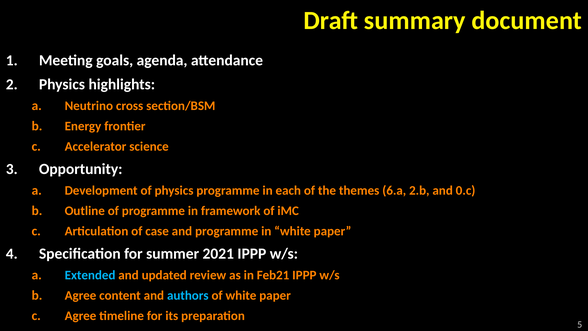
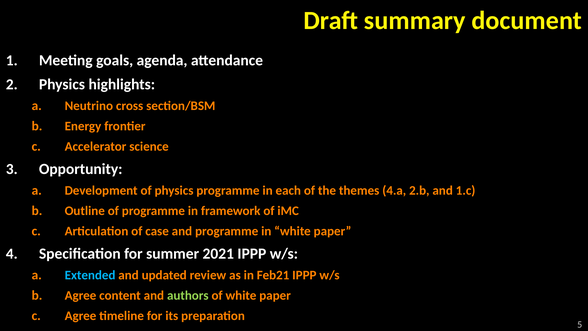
6.a: 6.a -> 4.a
0.c: 0.c -> 1.c
authors colour: light blue -> light green
